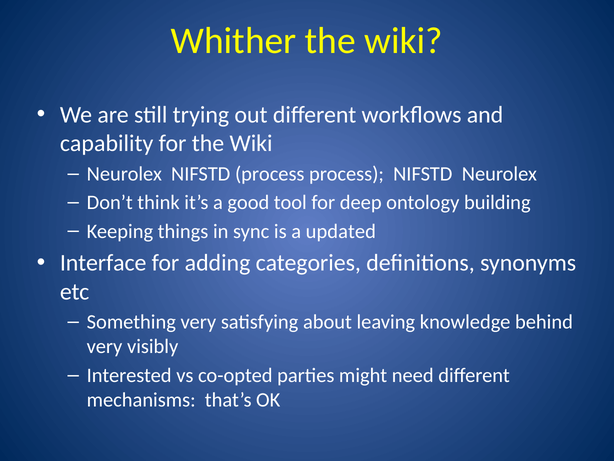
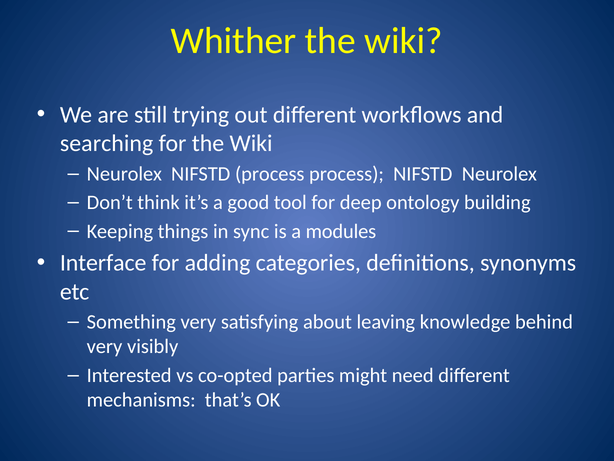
capability: capability -> searching
updated: updated -> modules
